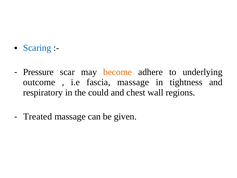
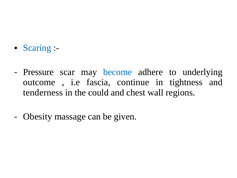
become colour: orange -> blue
fascia massage: massage -> continue
respiratory: respiratory -> tenderness
Treated: Treated -> Obesity
